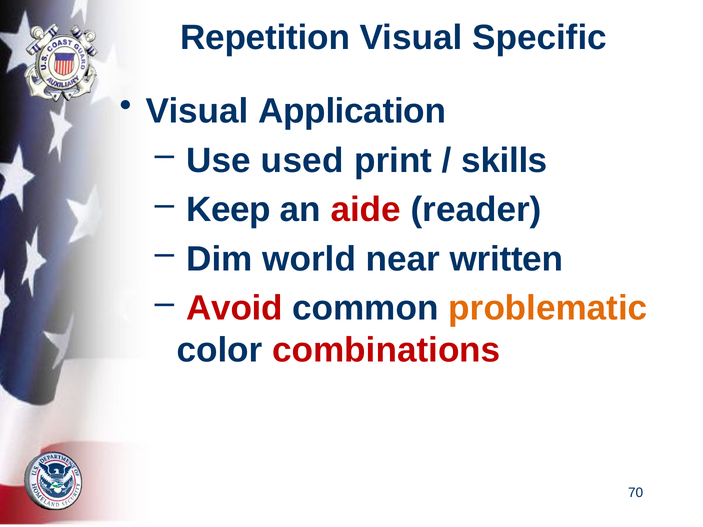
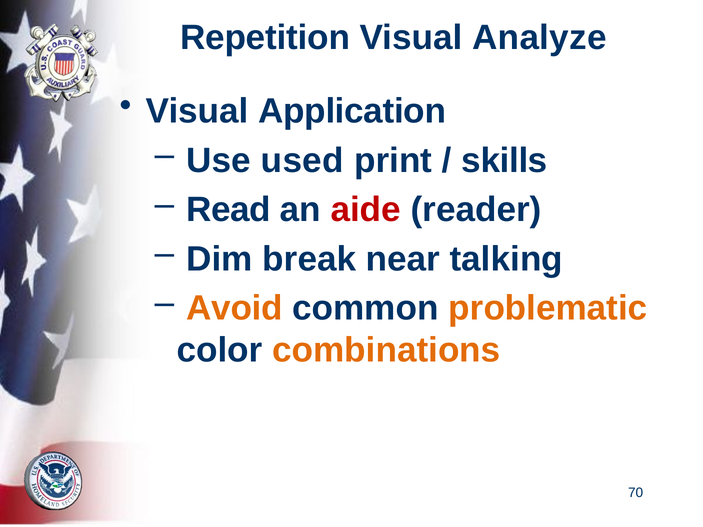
Specific: Specific -> Analyze
Keep: Keep -> Read
world: world -> break
written: written -> talking
Avoid colour: red -> orange
combinations colour: red -> orange
